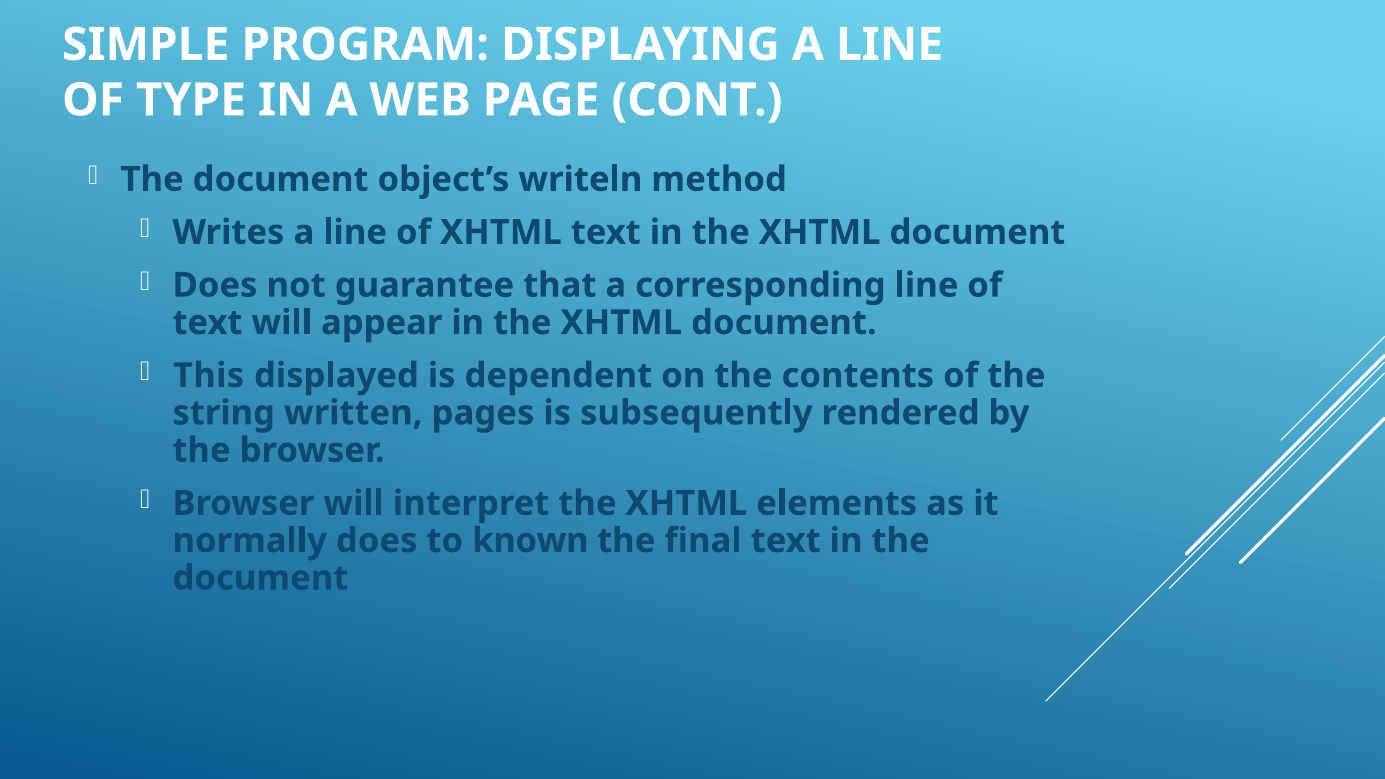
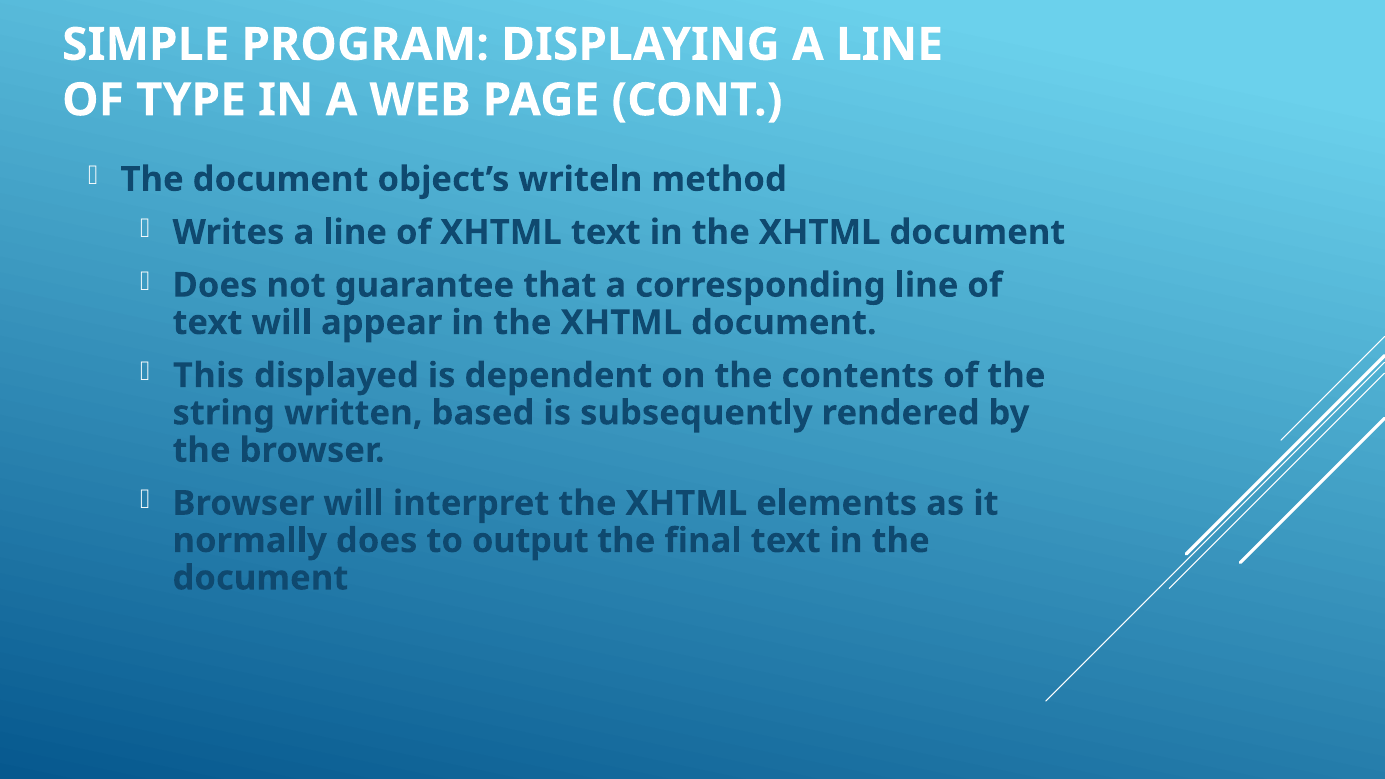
pages: pages -> based
known: known -> output
